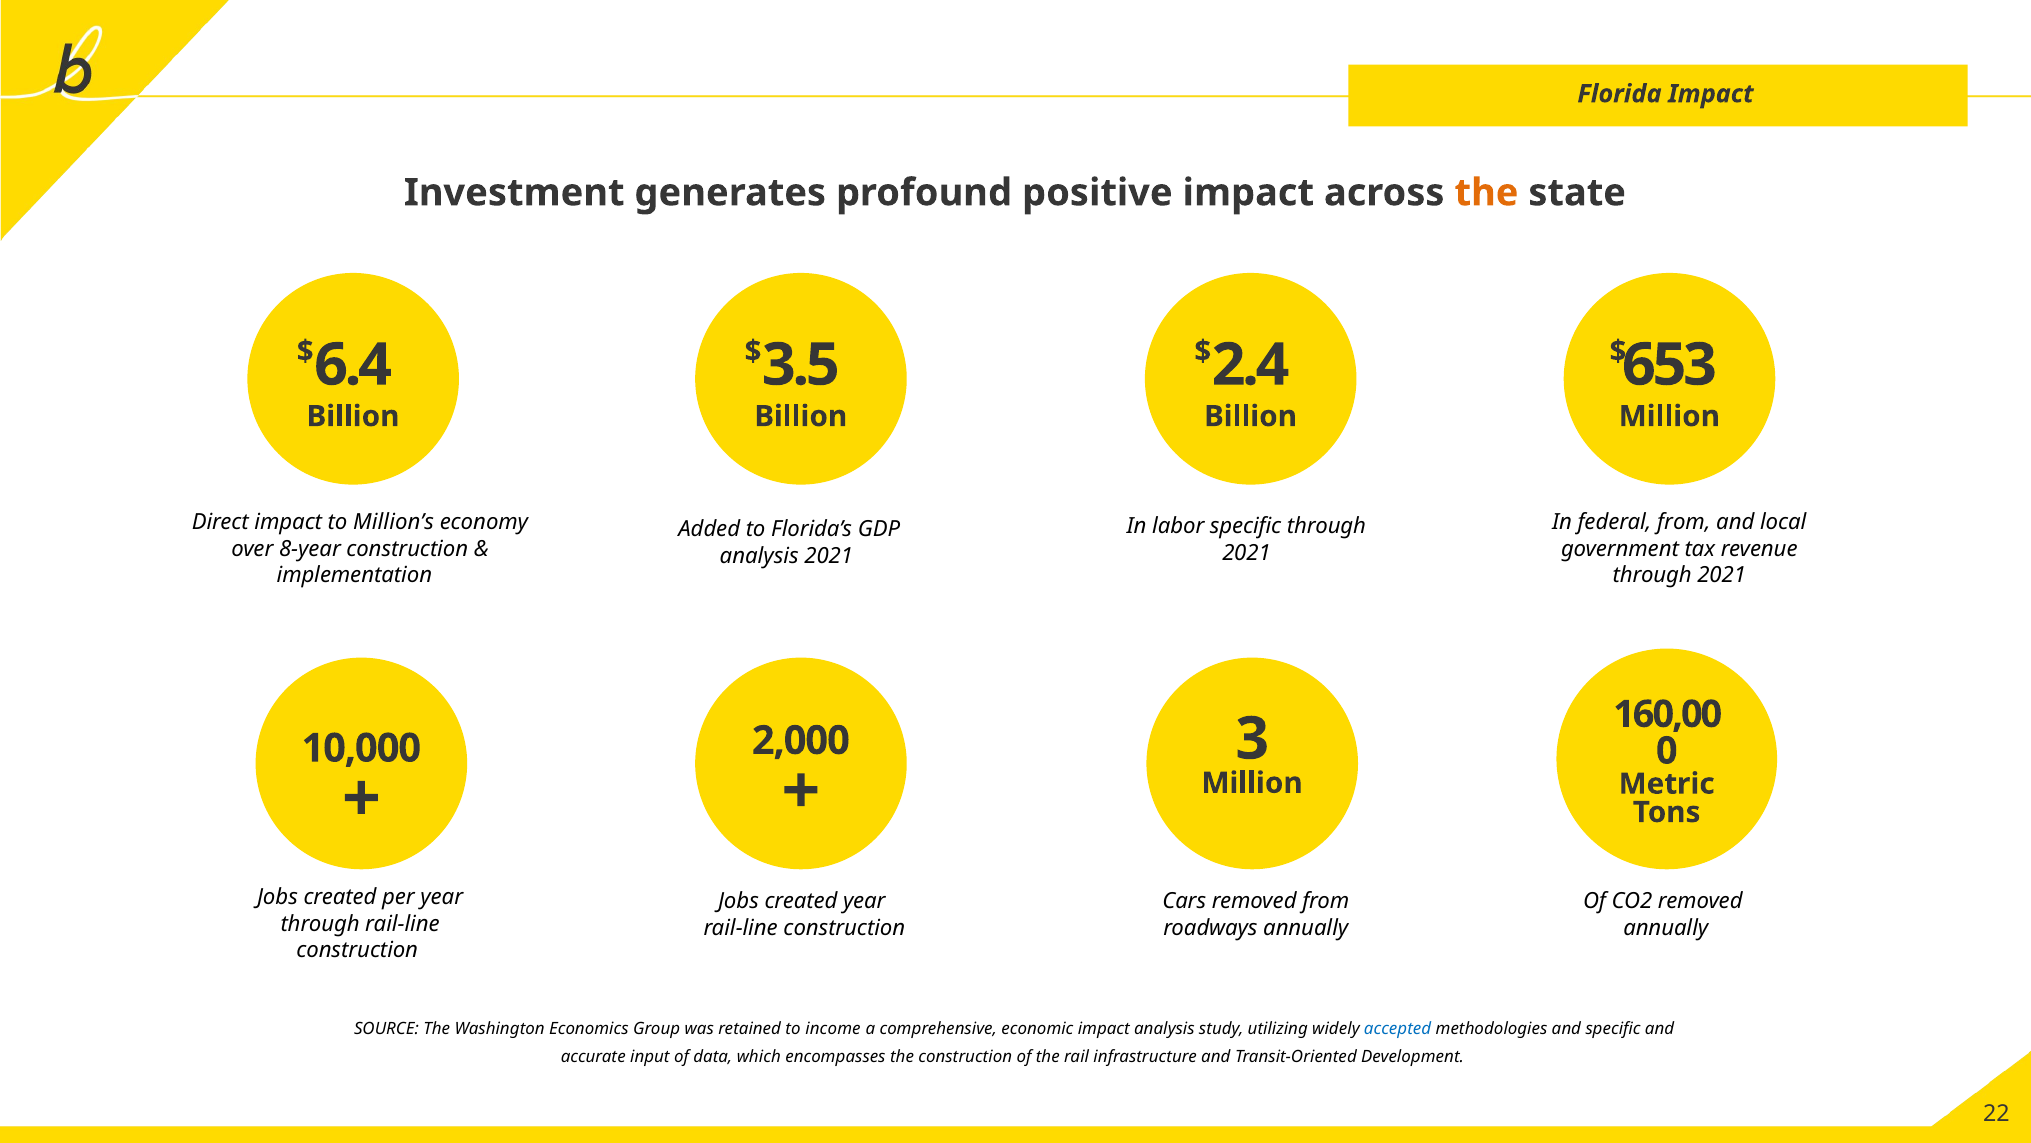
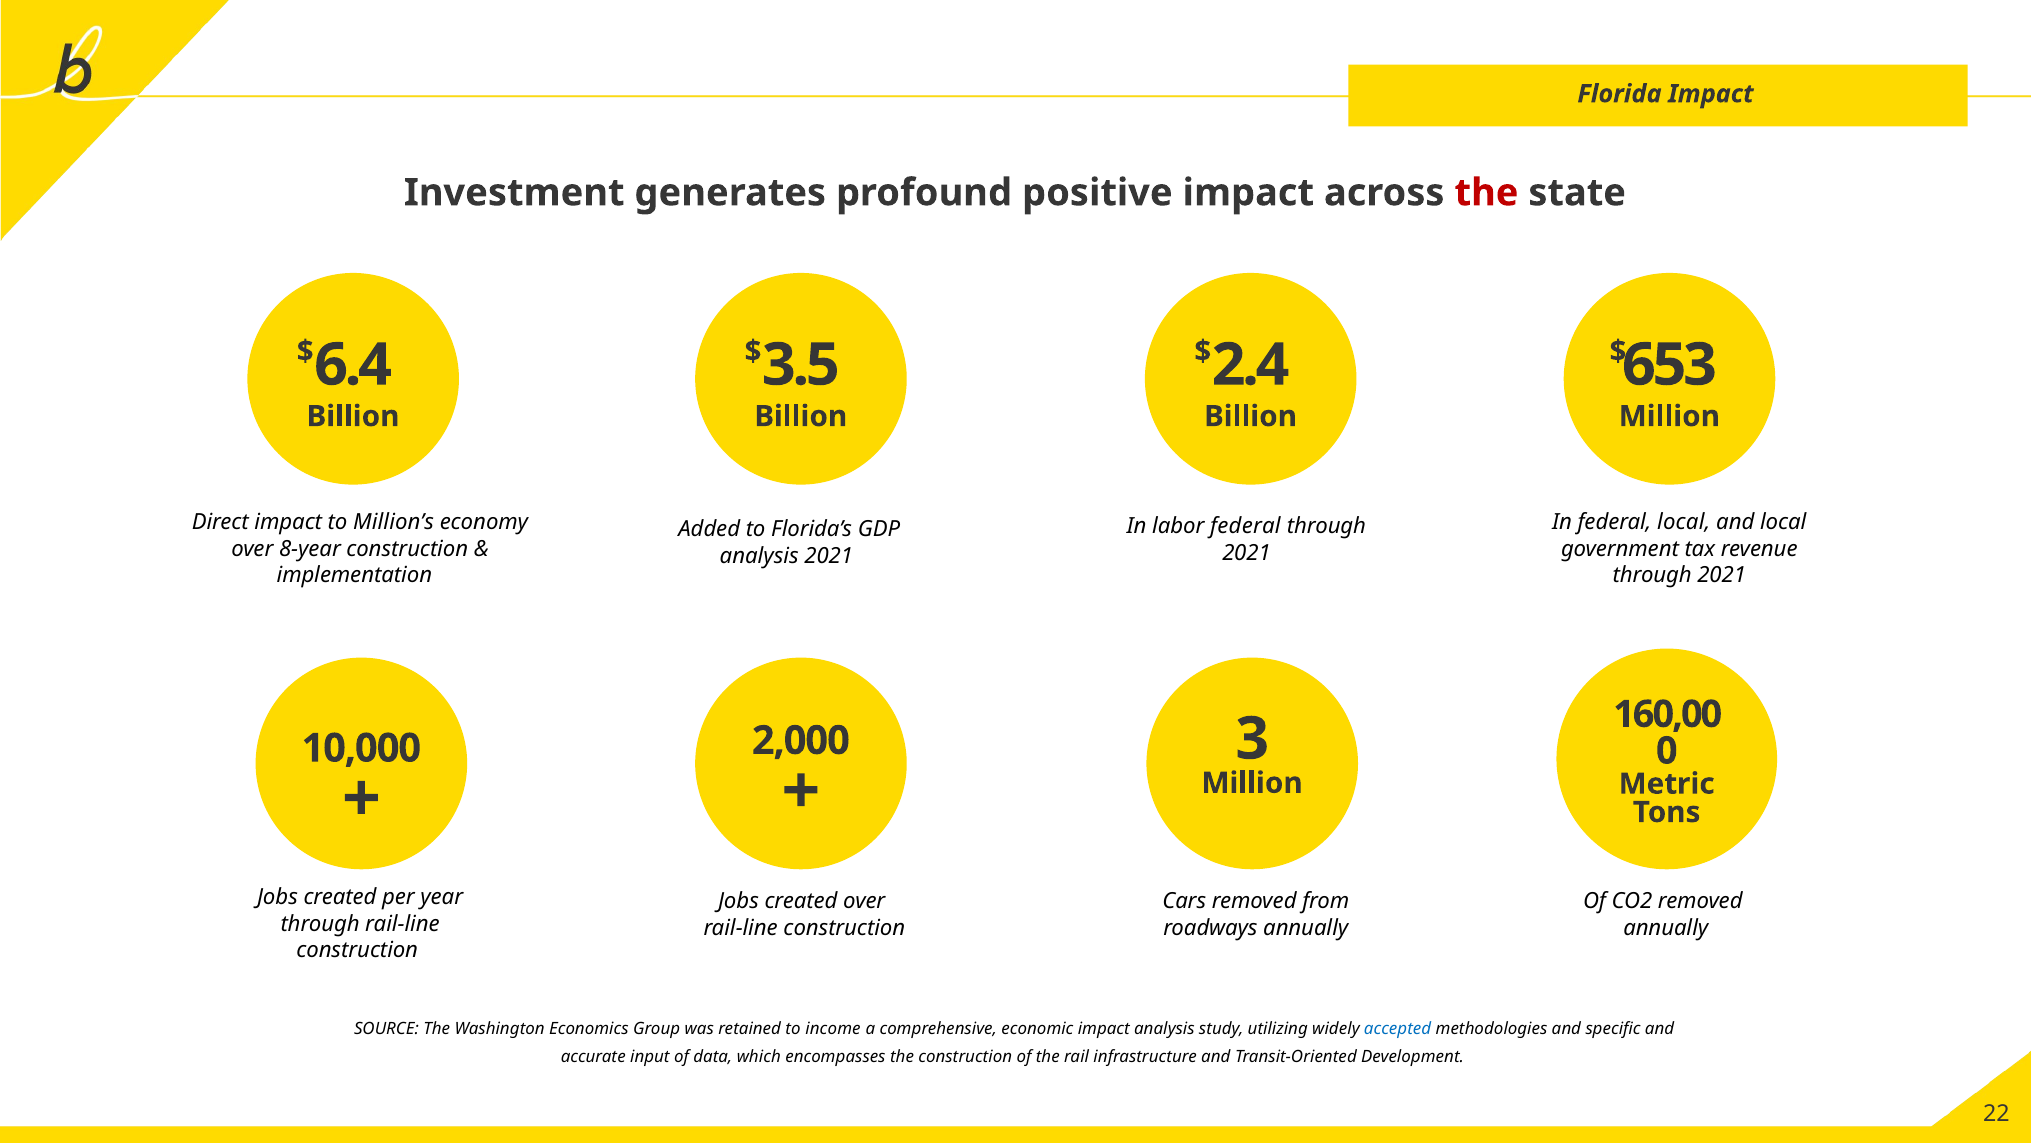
the at (1486, 193) colour: orange -> red
federal from: from -> local
labor specific: specific -> federal
created year: year -> over
